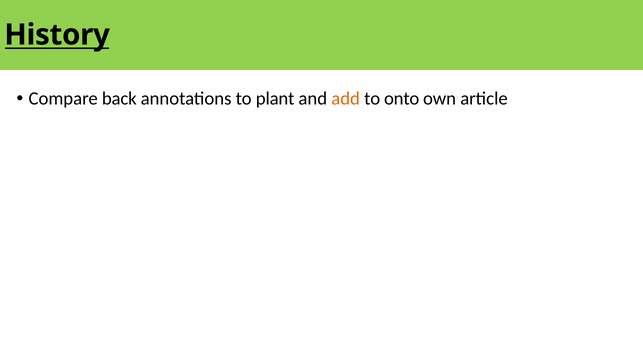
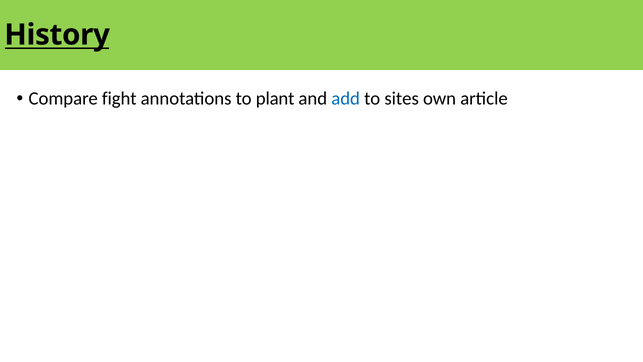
back: back -> fight
add colour: orange -> blue
onto: onto -> sites
